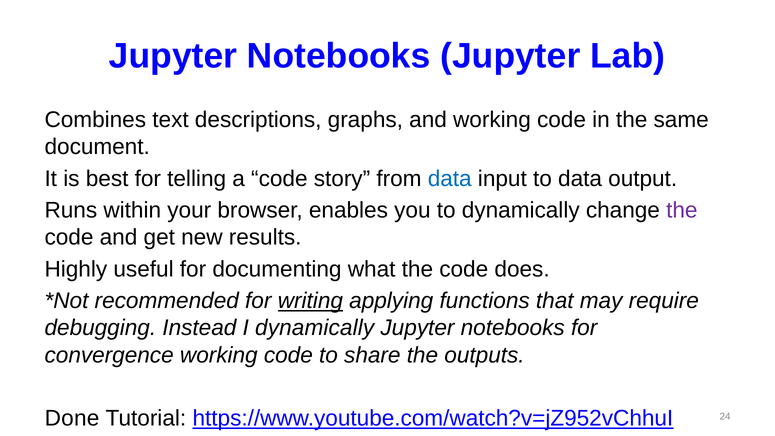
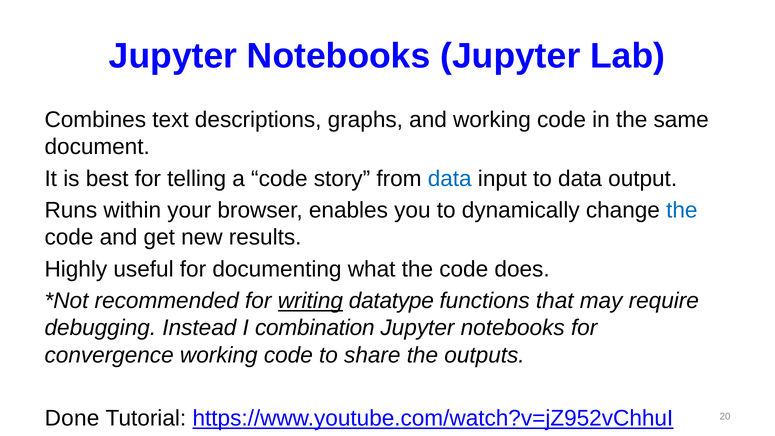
the at (682, 210) colour: purple -> blue
applying: applying -> datatype
I dynamically: dynamically -> combination
24: 24 -> 20
